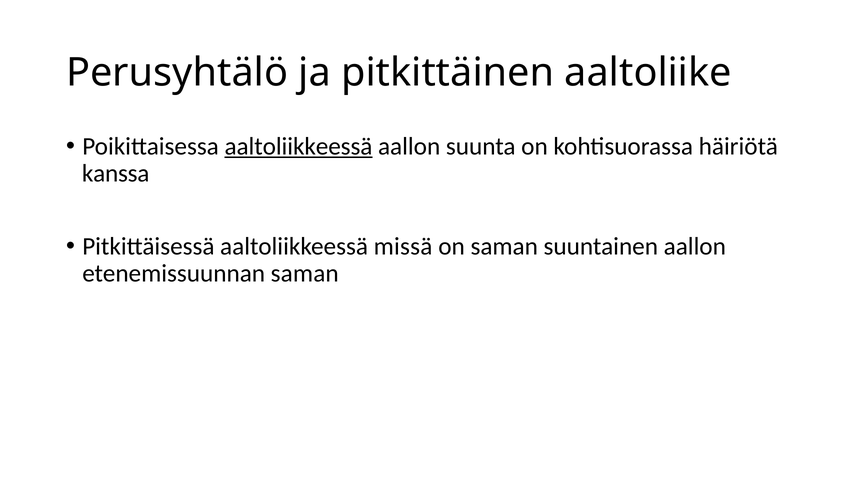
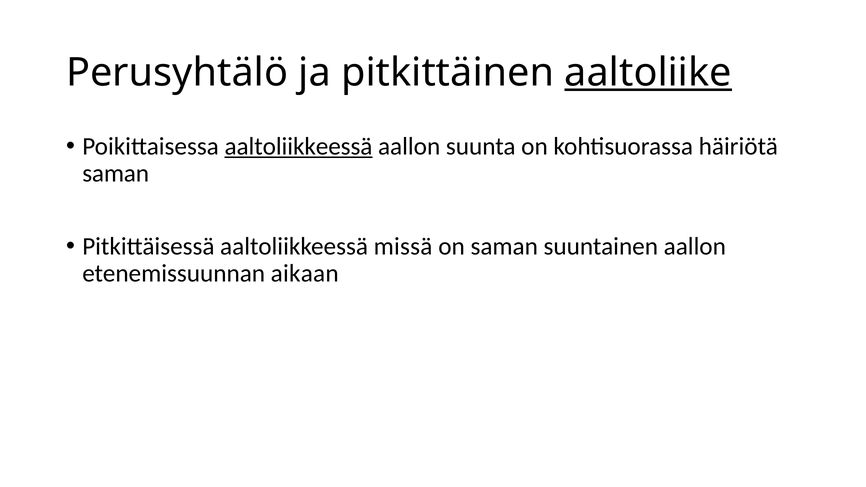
aaltoliike underline: none -> present
kanssa at (116, 174): kanssa -> saman
etenemissuunnan saman: saman -> aikaan
